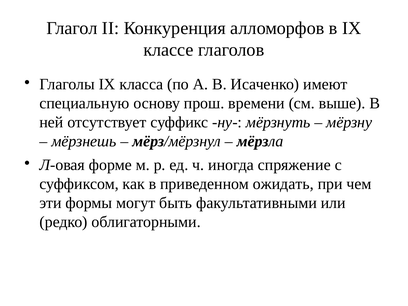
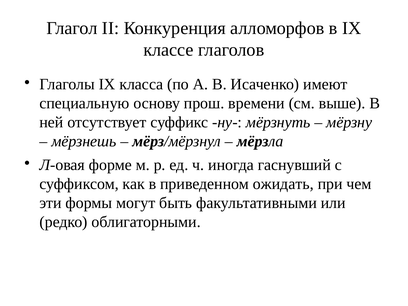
спряжение: спряжение -> гаснувший
